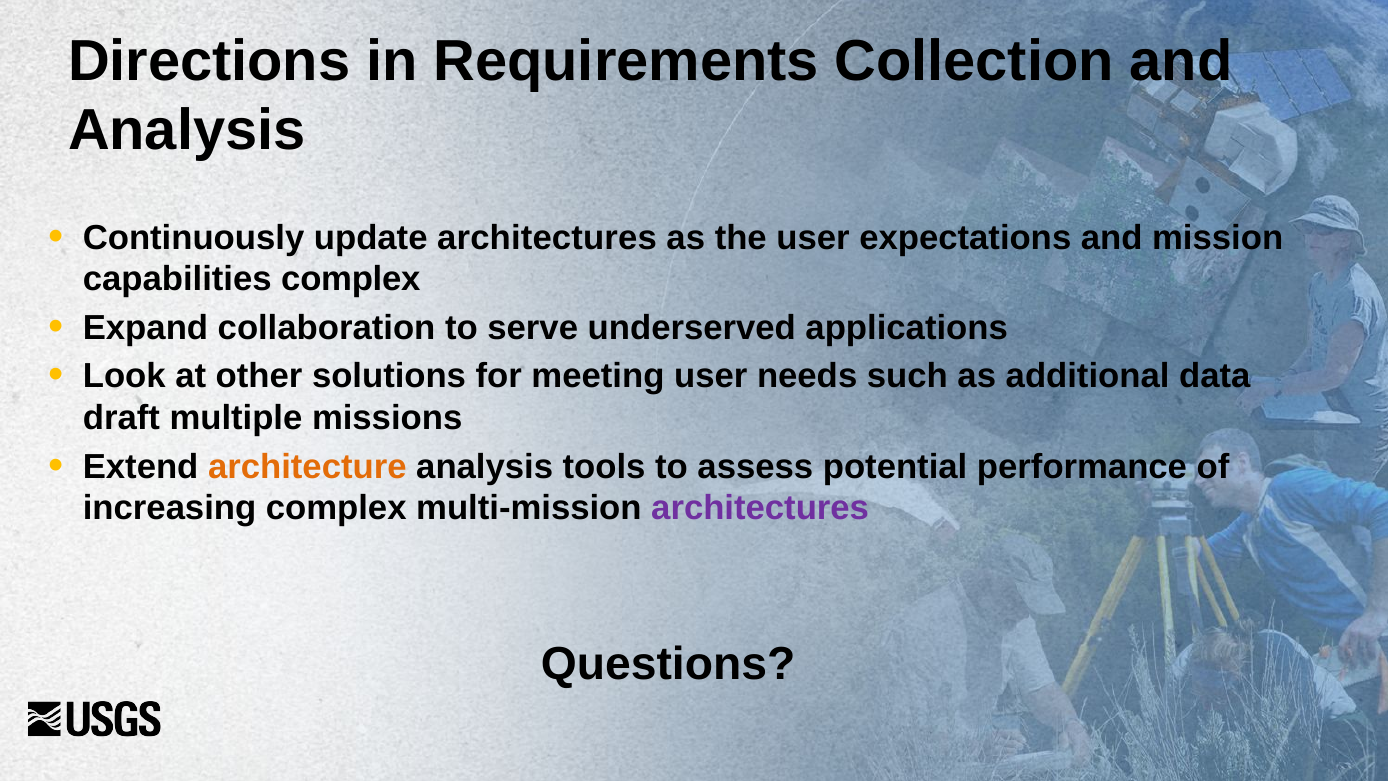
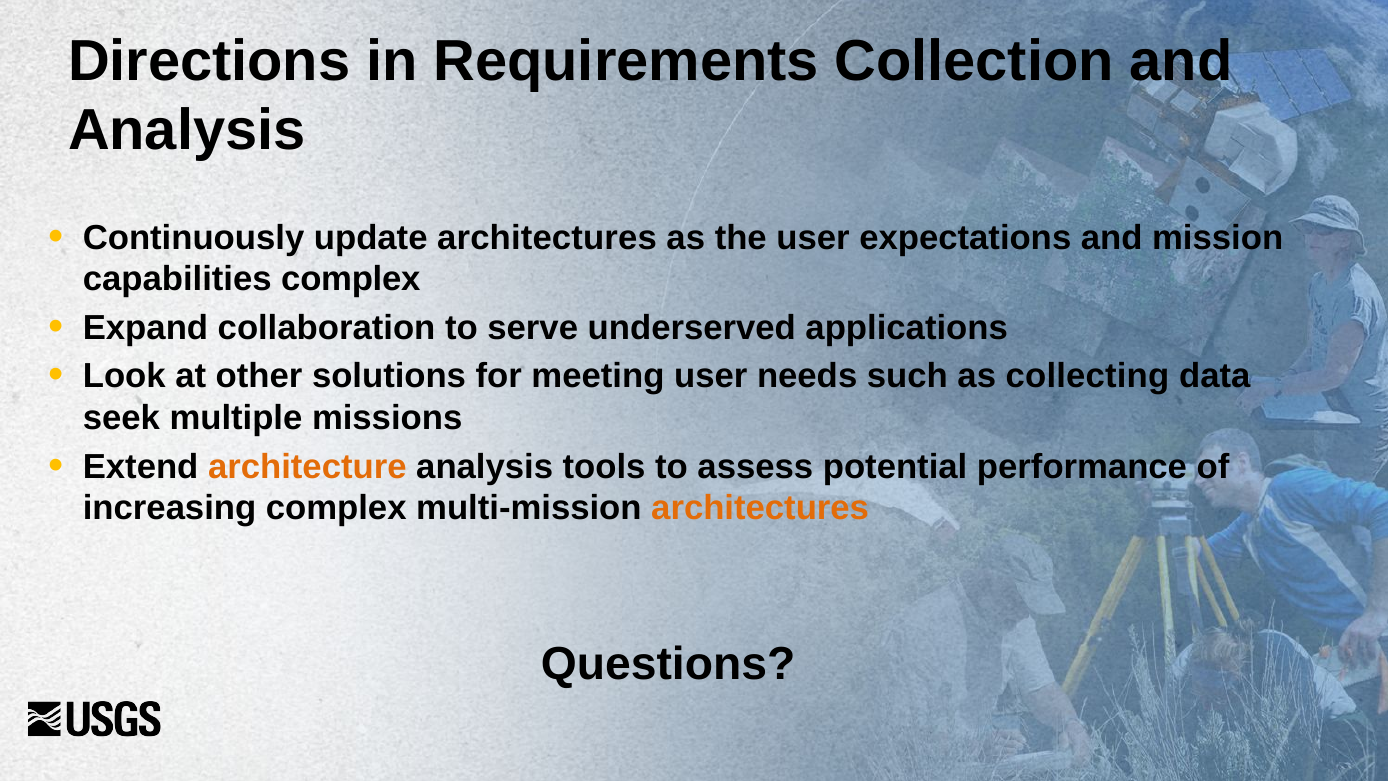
additional: additional -> collecting
draft: draft -> seek
architectures at (760, 508) colour: purple -> orange
